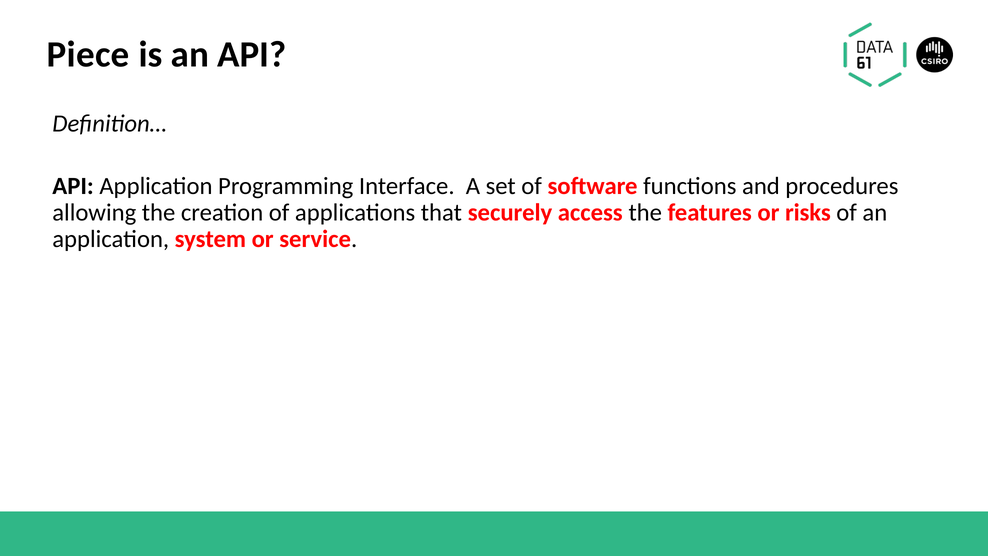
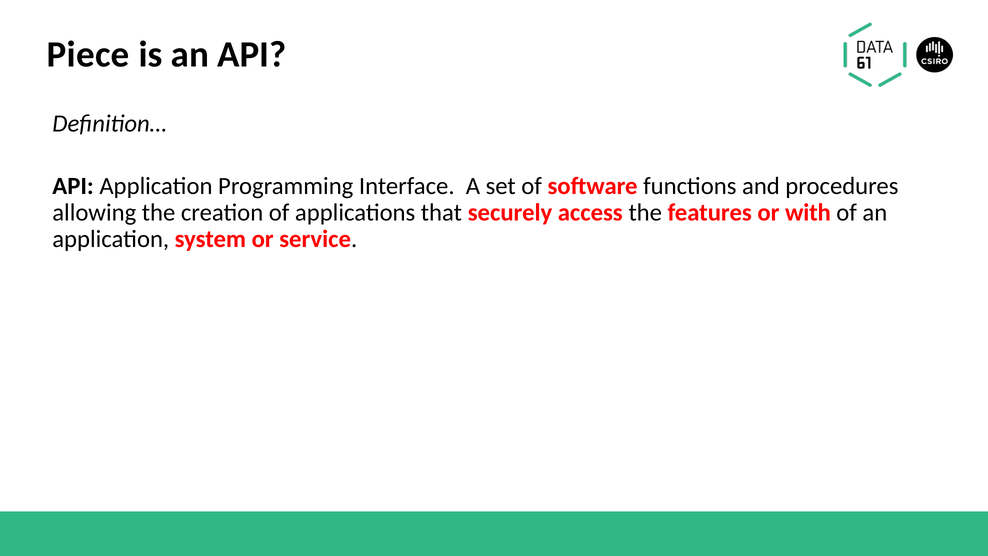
risks: risks -> with
